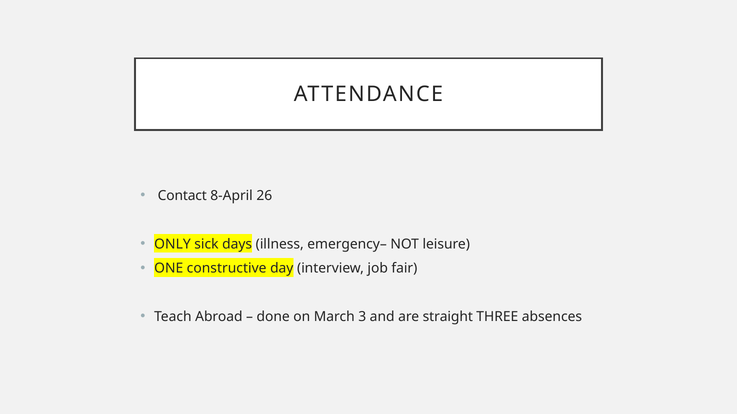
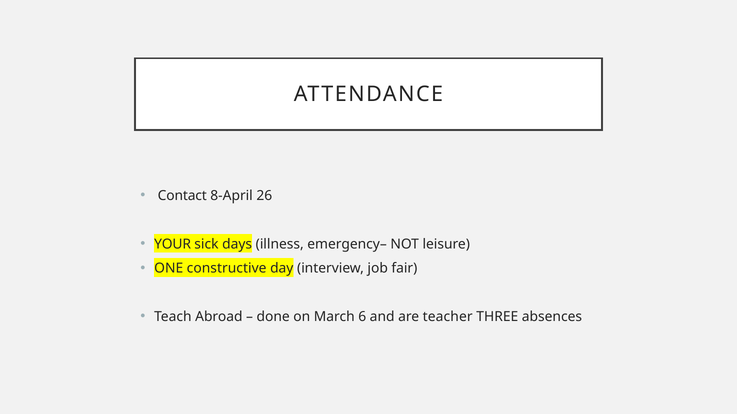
ONLY: ONLY -> YOUR
3: 3 -> 6
straight: straight -> teacher
